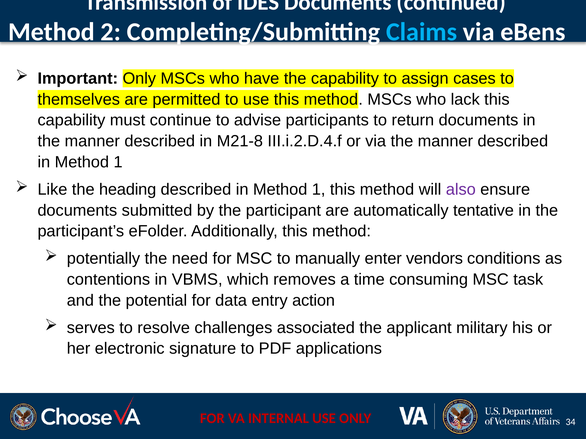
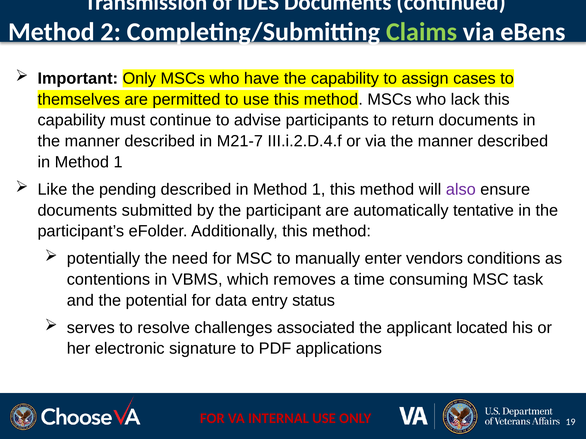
Claims colour: light blue -> light green
M21-8: M21-8 -> M21-7
heading: heading -> pending
action: action -> status
military: military -> located
34: 34 -> 19
